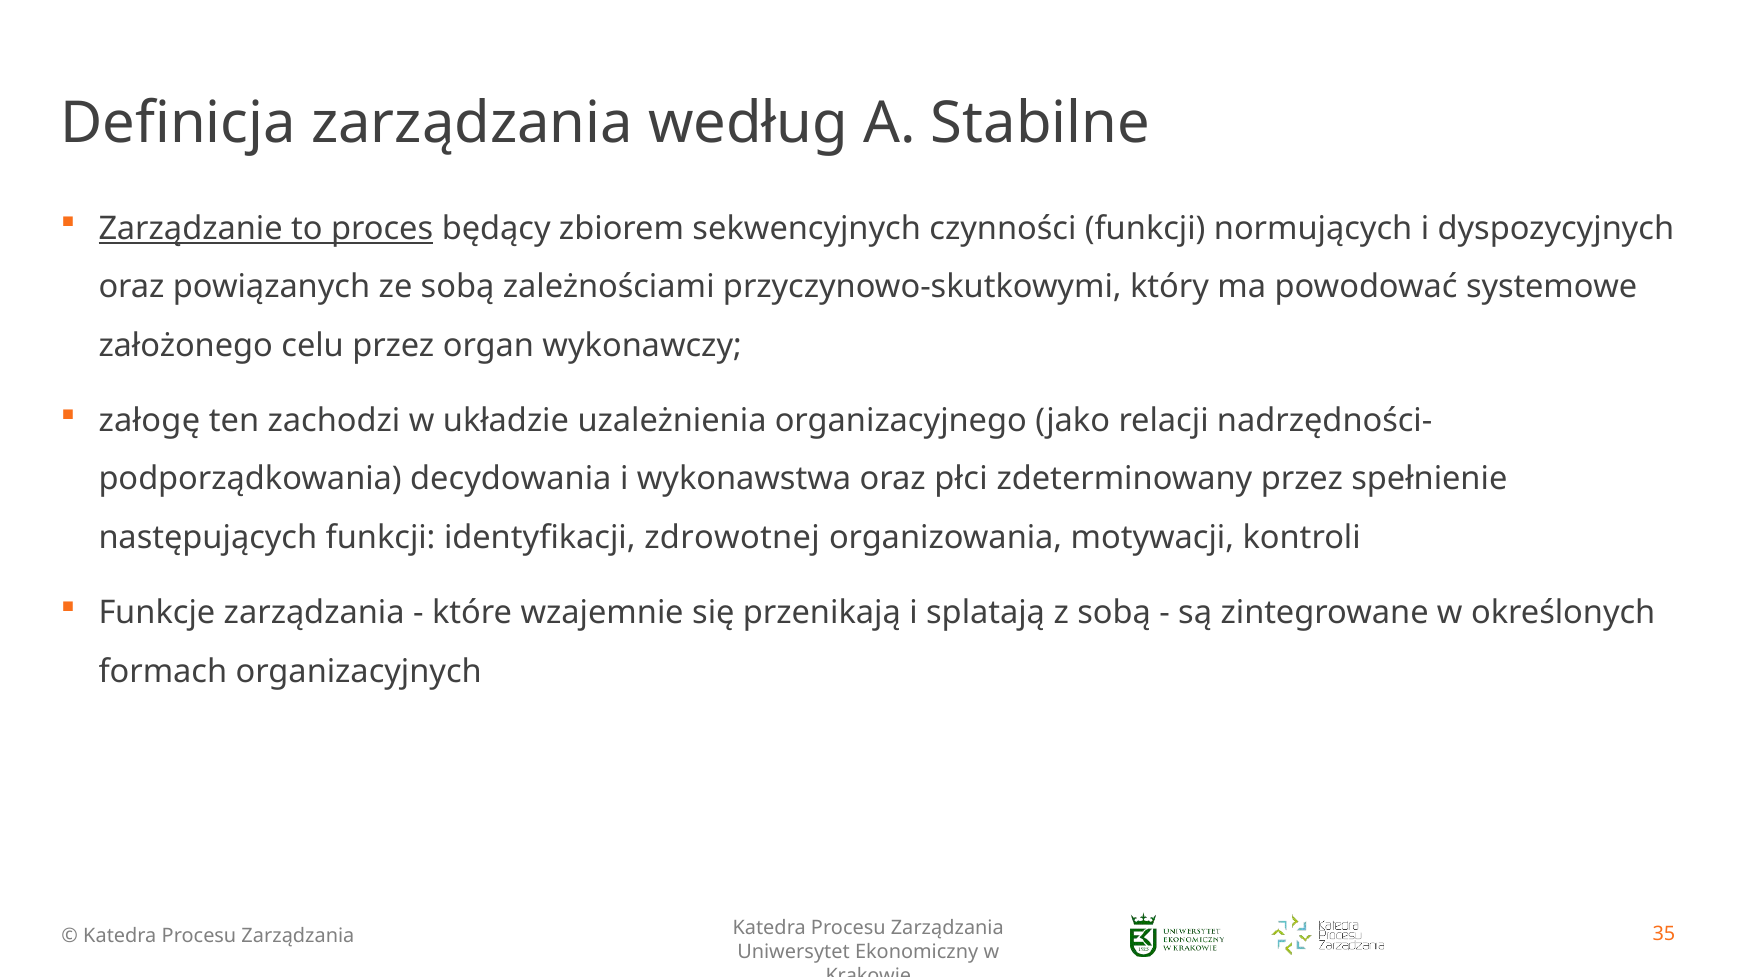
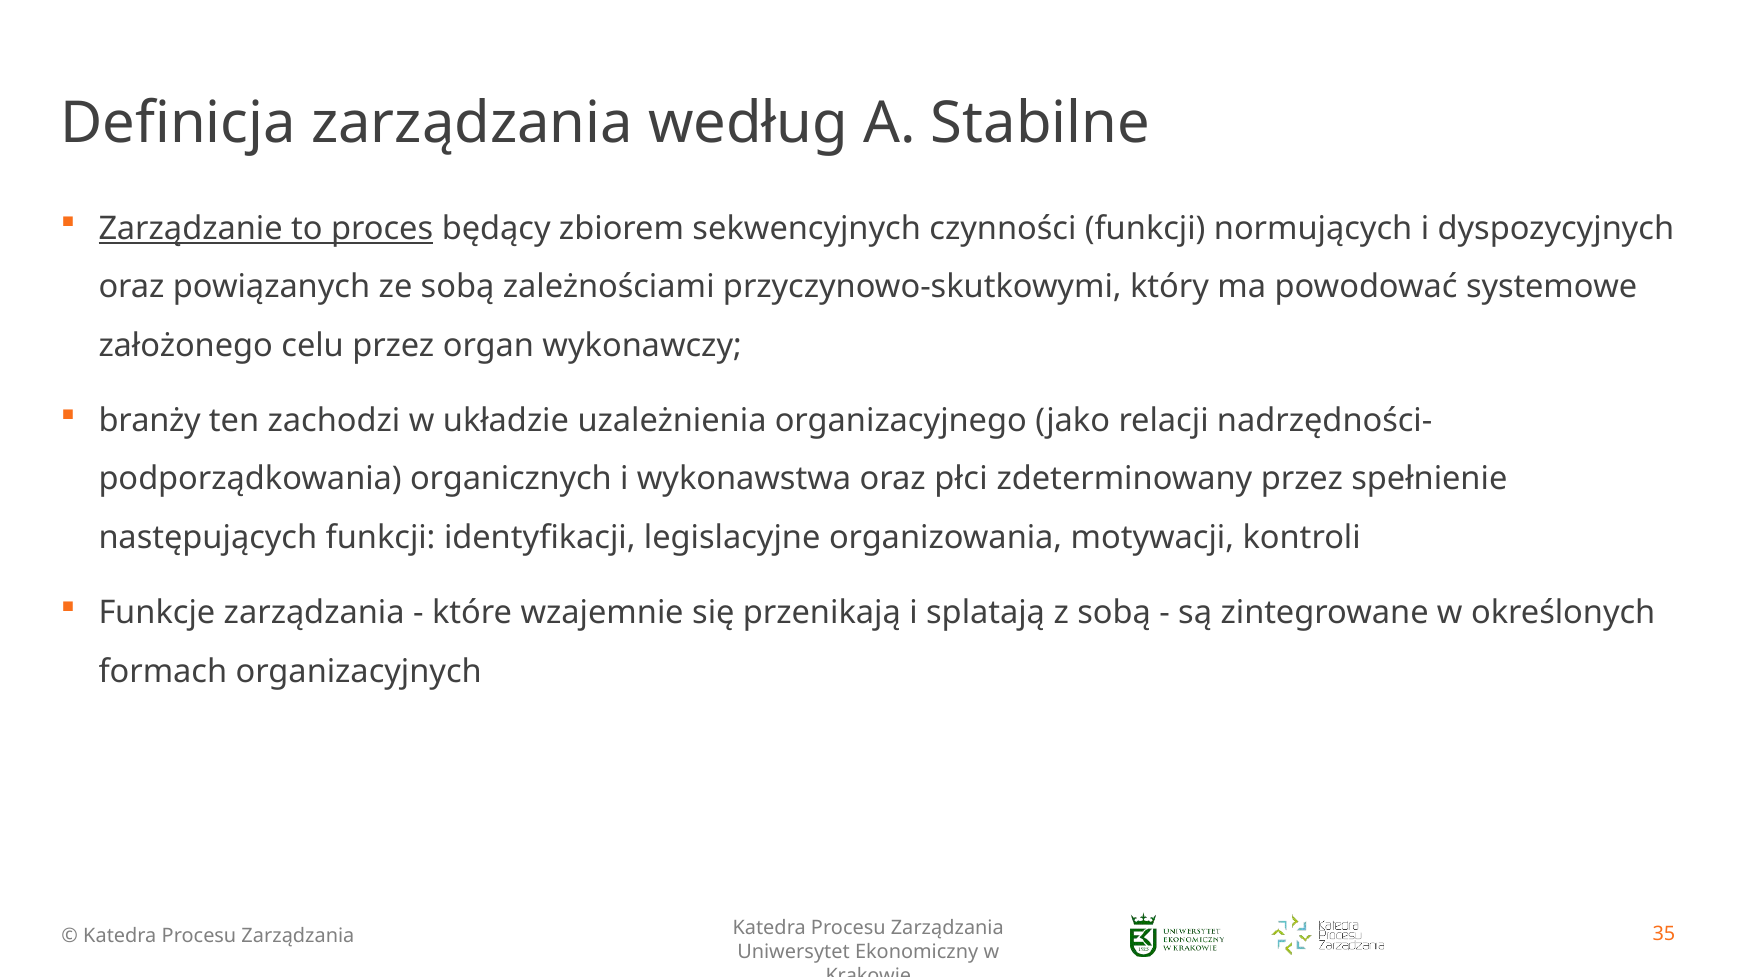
załogę: załogę -> branży
decydowania: decydowania -> organicznych
zdrowotnej: zdrowotnej -> legislacyjne
